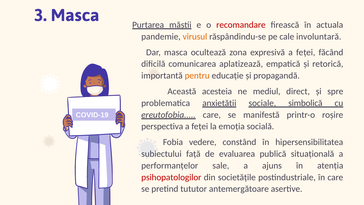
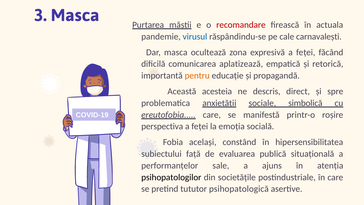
virusul colour: orange -> blue
involuntară: involuntară -> carnavalești
mediul: mediul -> descris
vedere: vedere -> același
psihopatologilor colour: red -> black
antemergătoare: antemergătoare -> psihopatologică
